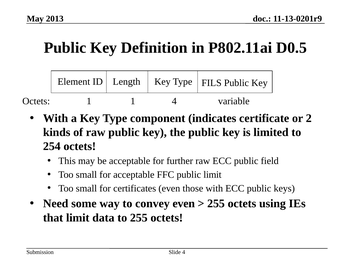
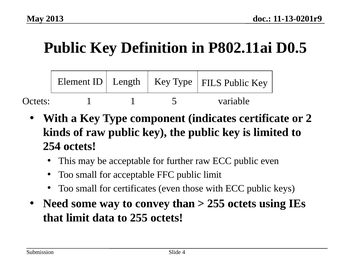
1 4: 4 -> 5
public field: field -> even
convey even: even -> than
